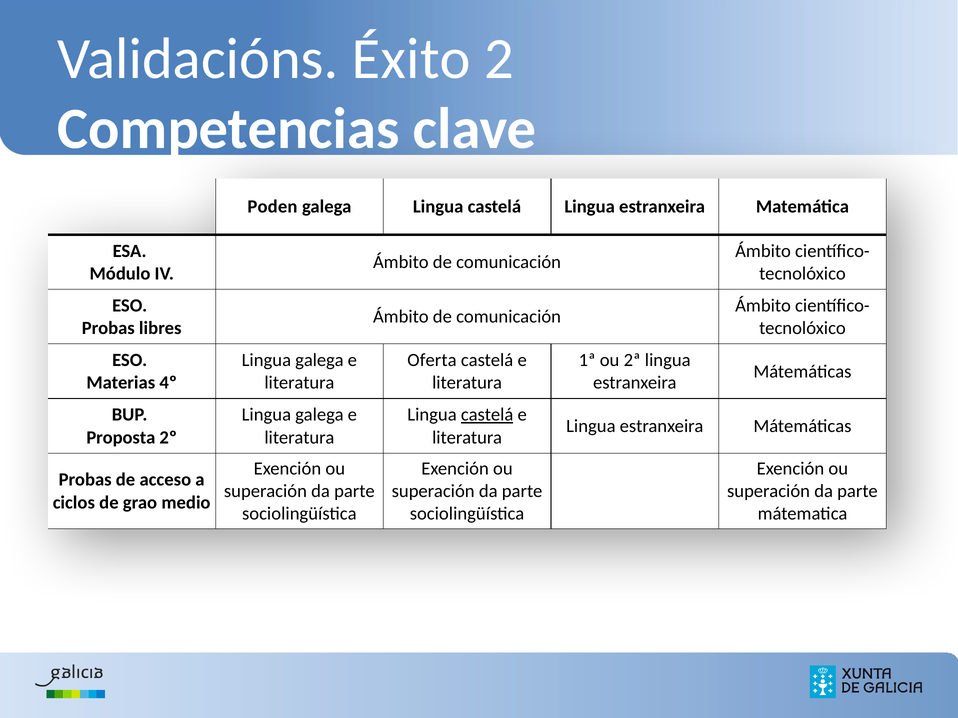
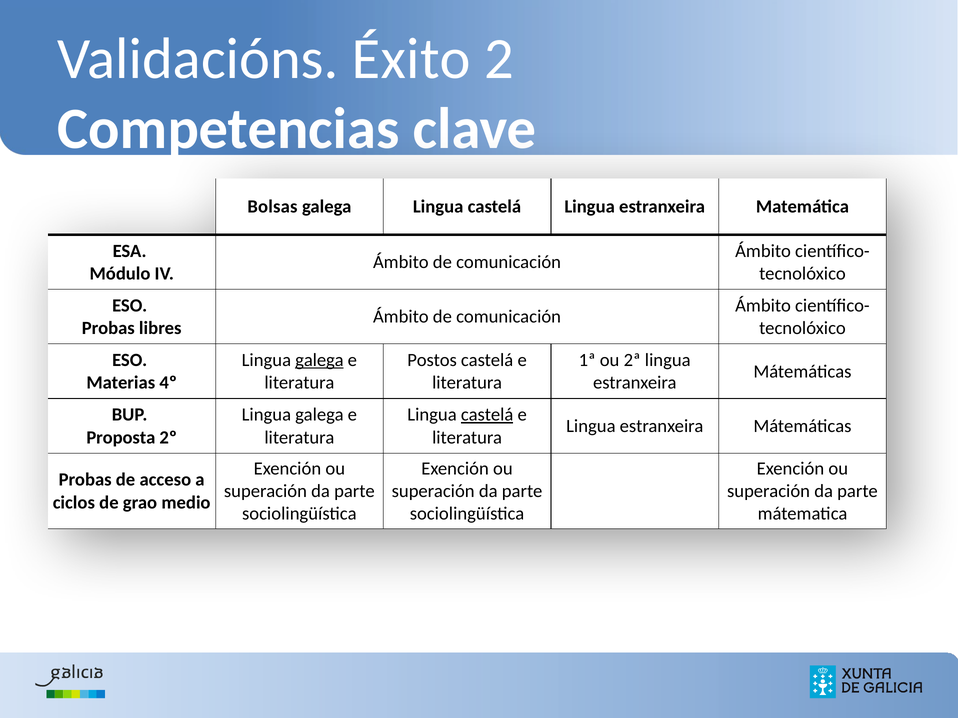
Poden: Poden -> Bolsas
galega at (319, 360) underline: none -> present
Oferta: Oferta -> Postos
